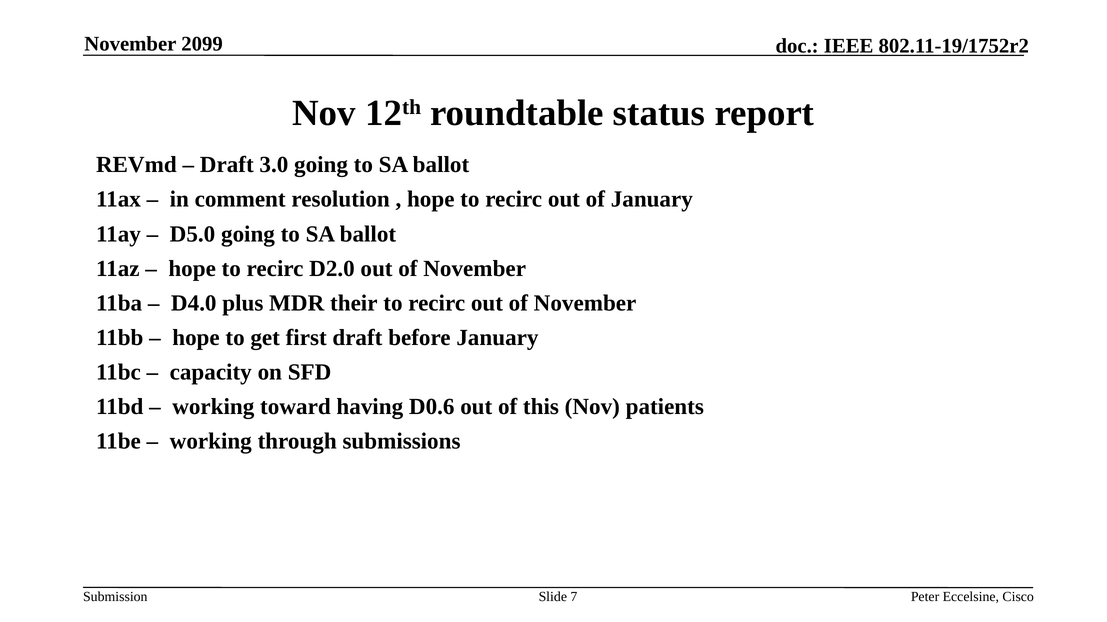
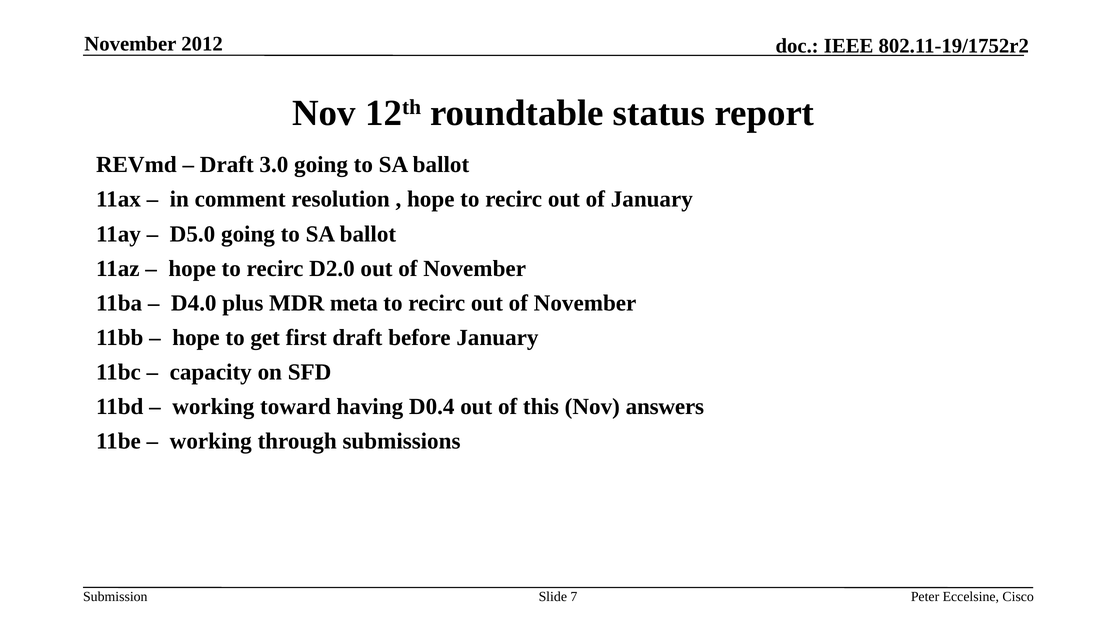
2099: 2099 -> 2012
their: their -> meta
D0.6: D0.6 -> D0.4
patients: patients -> answers
